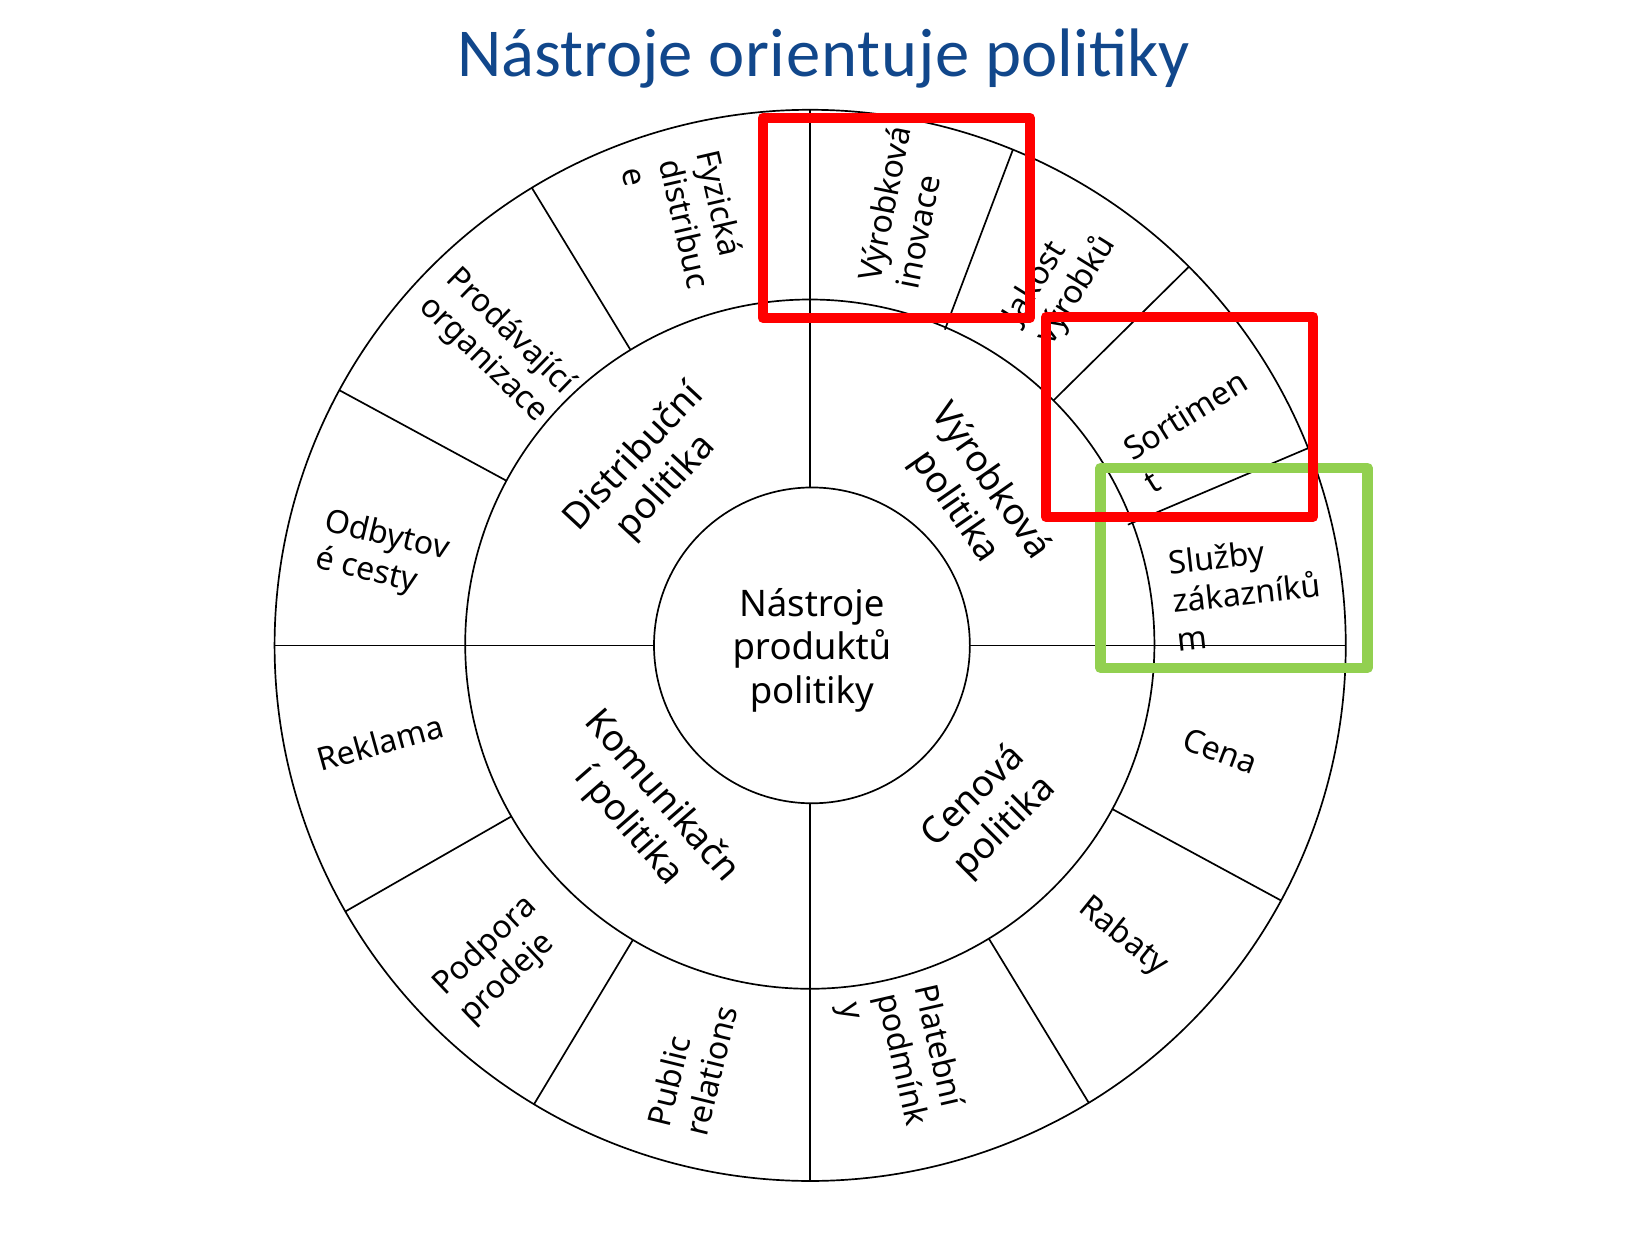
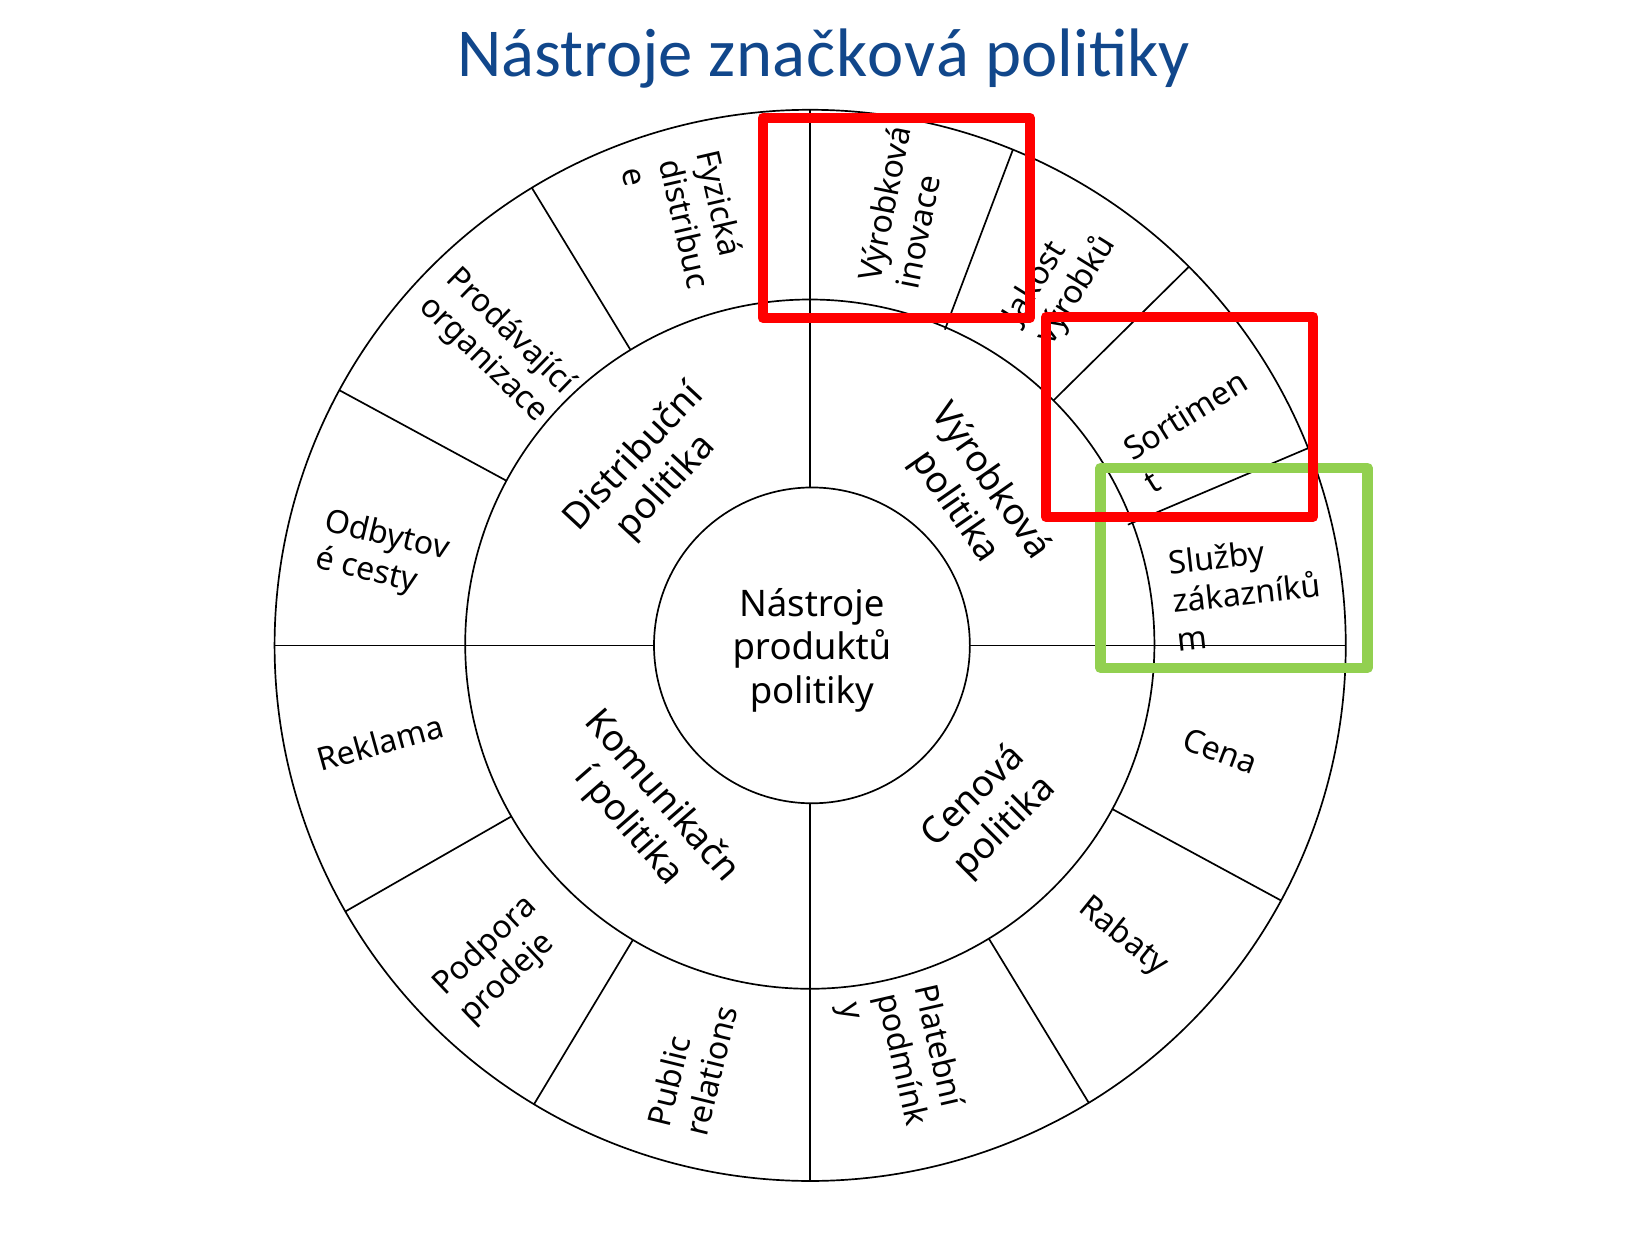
orientuje: orientuje -> značková
